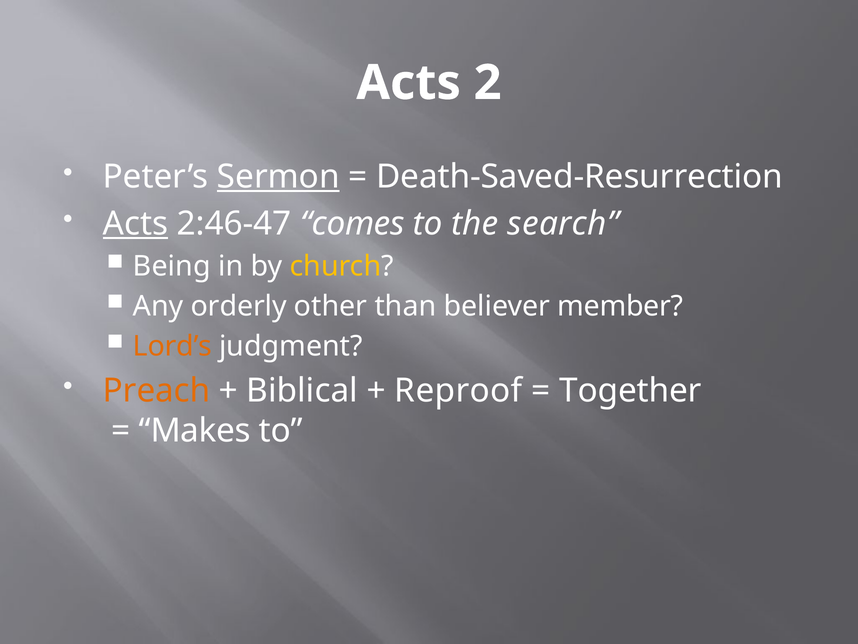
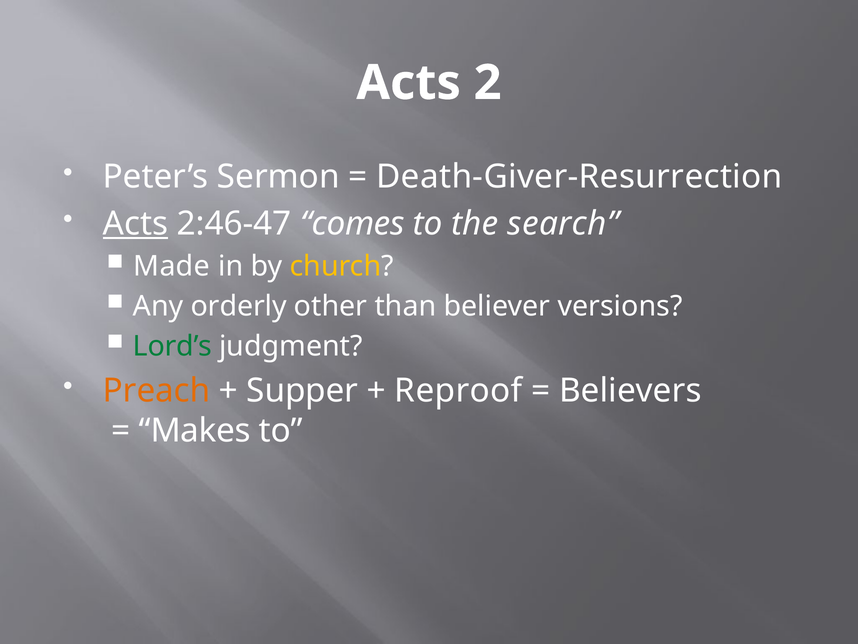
Sermon underline: present -> none
Death-Saved-Resurrection: Death-Saved-Resurrection -> Death-Giver-Resurrection
Being: Being -> Made
member: member -> versions
Lord’s colour: orange -> green
Biblical: Biblical -> Supper
Together: Together -> Believers
